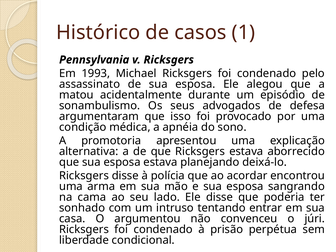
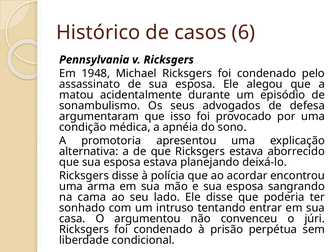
1: 1 -> 6
1993: 1993 -> 1948
